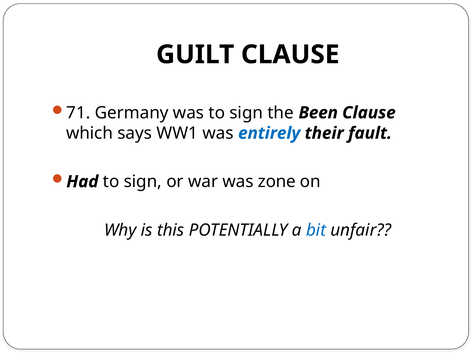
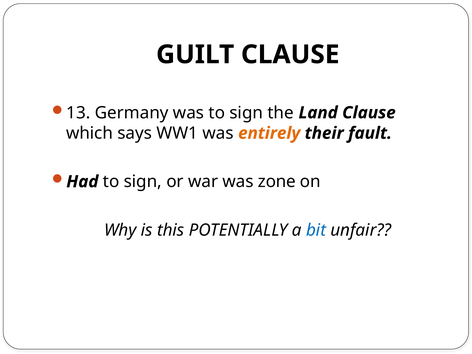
71: 71 -> 13
Been: Been -> Land
entirely colour: blue -> orange
